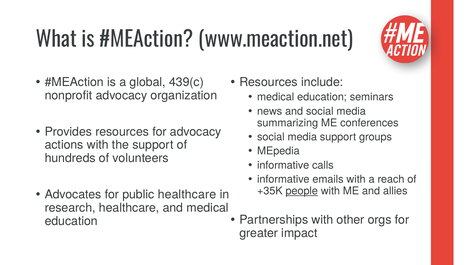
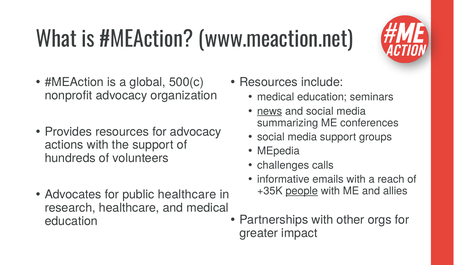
439(c: 439(c -> 500(c
news underline: none -> present
informative at (283, 165): informative -> challenges
